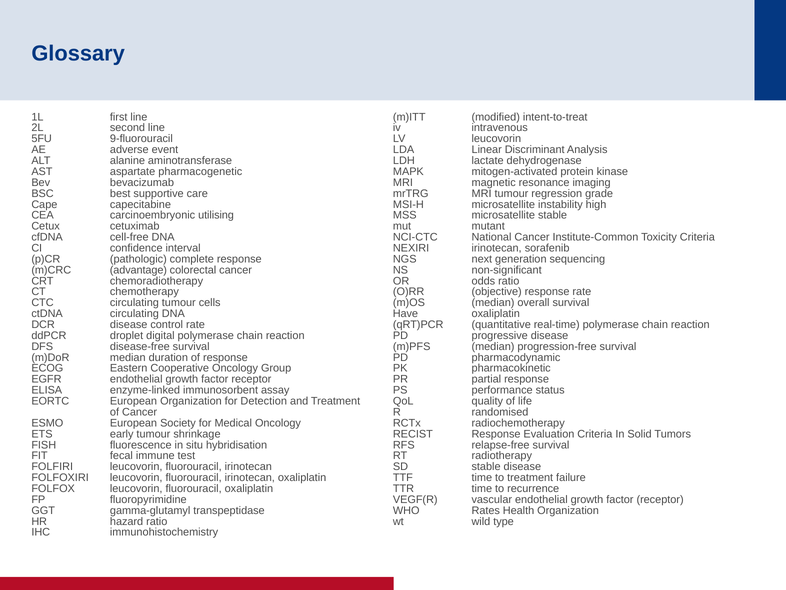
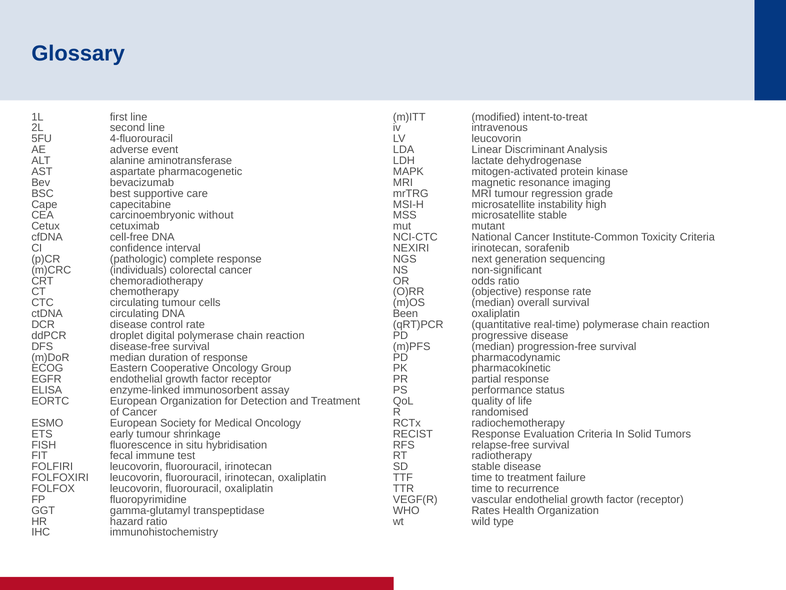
9-fluorouracil: 9-fluorouracil -> 4-fluorouracil
utilising: utilising -> without
advantage: advantage -> individuals
Have: Have -> Been
